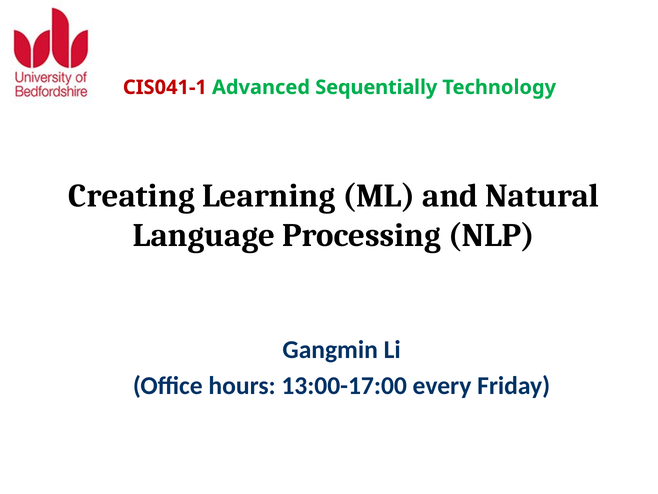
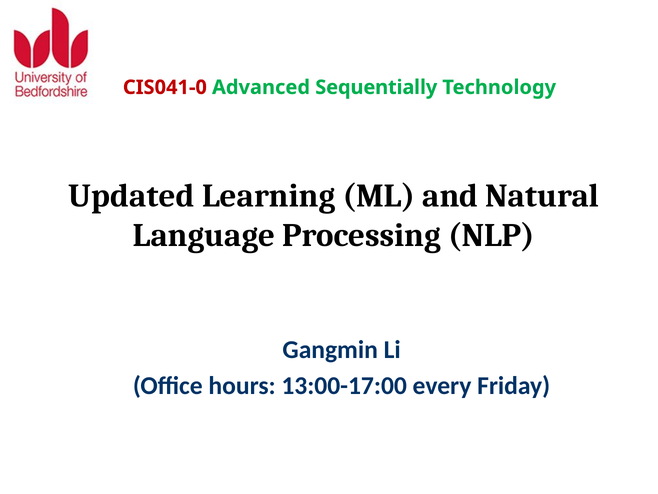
CIS041-1: CIS041-1 -> CIS041-0
Creating: Creating -> Updated
